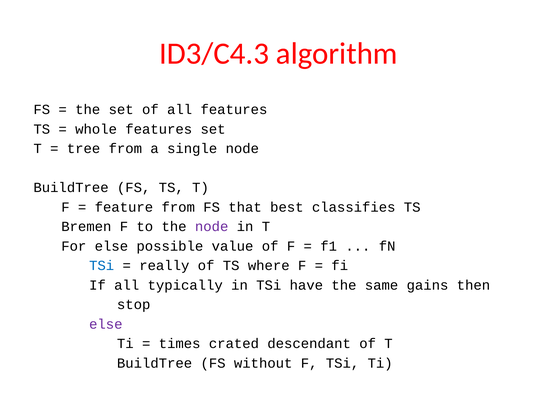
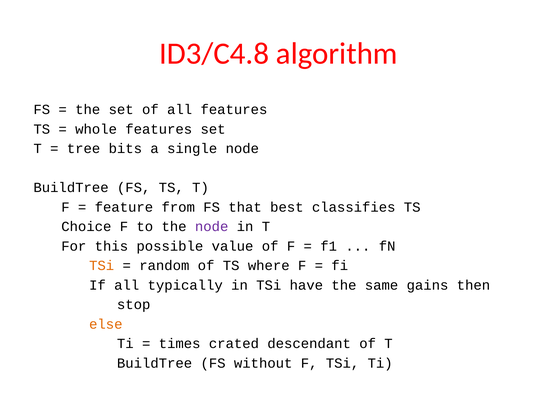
ID3/C4.3: ID3/C4.3 -> ID3/C4.8
tree from: from -> bits
Bremen: Bremen -> Choice
For else: else -> this
TSi at (102, 266) colour: blue -> orange
really: really -> random
else at (106, 324) colour: purple -> orange
